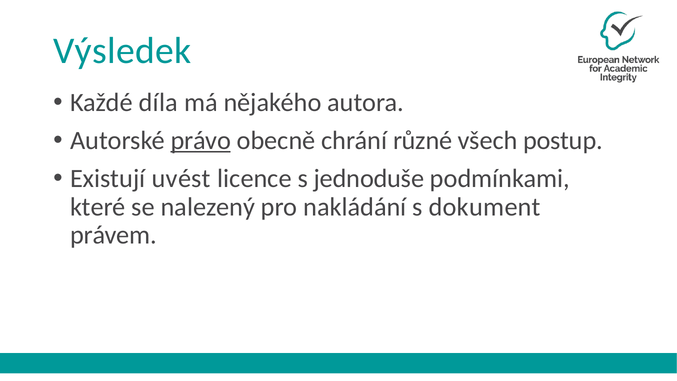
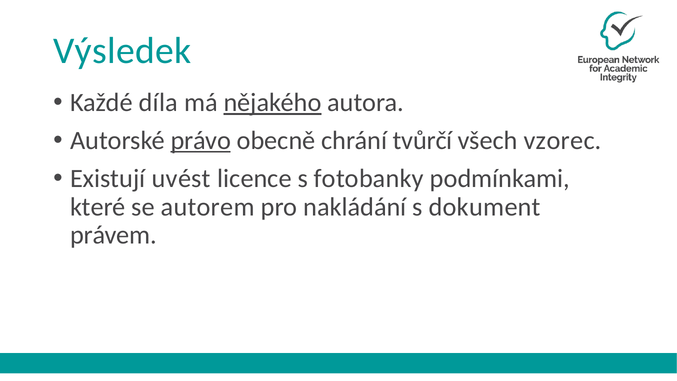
nějakého underline: none -> present
různé: různé -> tvůrčí
postup: postup -> vzorec
jednoduše: jednoduše -> fotobanky
nalezený: nalezený -> autorem
